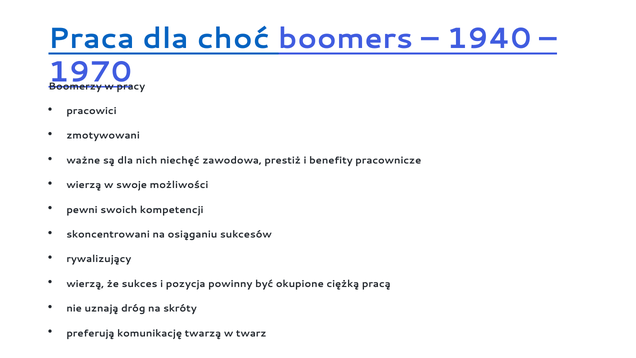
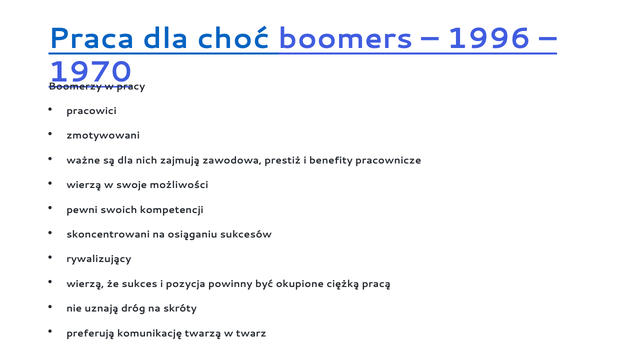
1940: 1940 -> 1996
niechęć: niechęć -> zajmują
